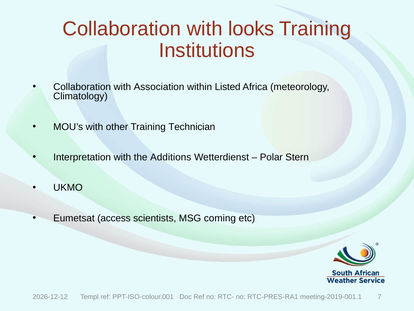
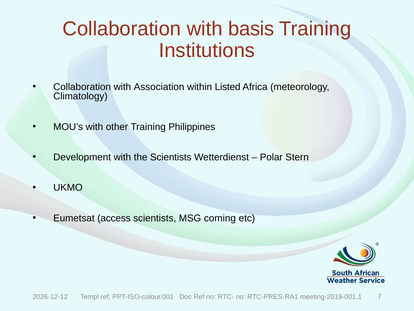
looks: looks -> basis
Technician: Technician -> Philippines
Interpretation: Interpretation -> Development
the Additions: Additions -> Scientists
